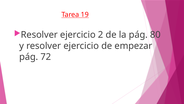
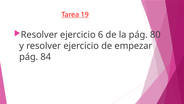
2: 2 -> 6
72: 72 -> 84
